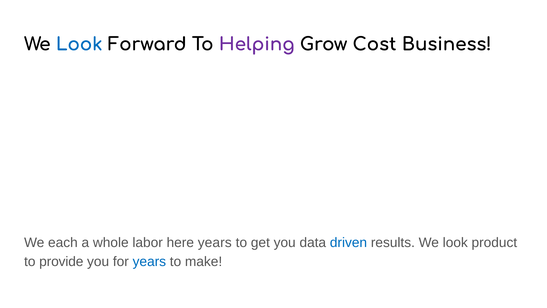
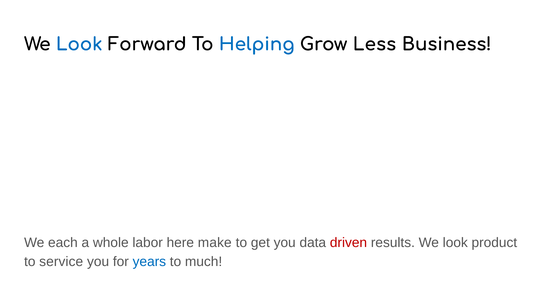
Helping colour: purple -> blue
Cost: Cost -> Less
here years: years -> make
driven colour: blue -> red
provide: provide -> service
make: make -> much
